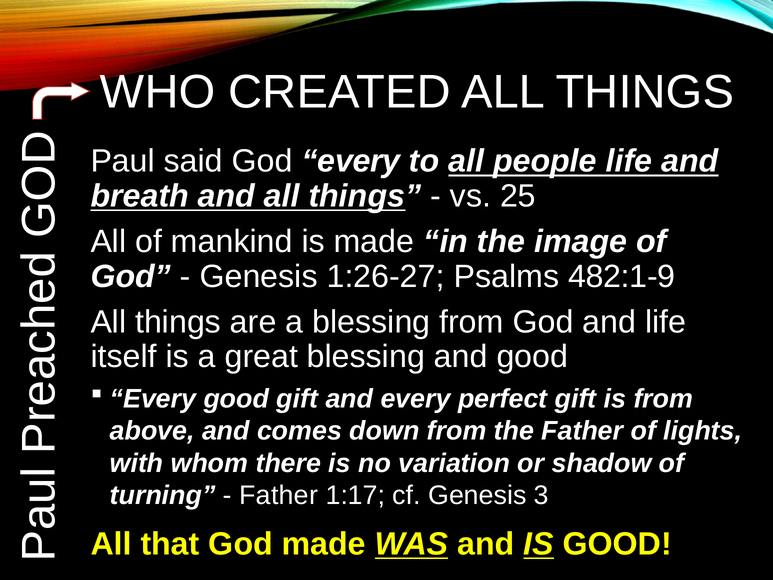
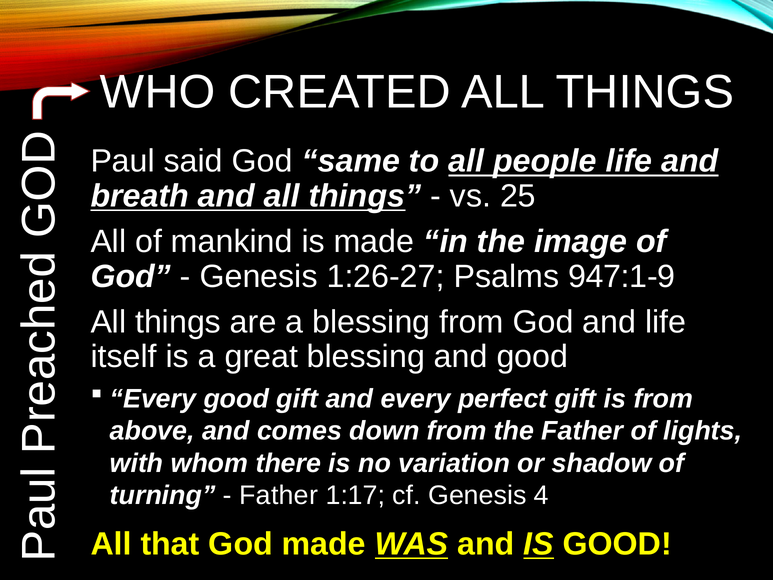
God every: every -> same
482:1-9: 482:1-9 -> 947:1-9
3: 3 -> 4
